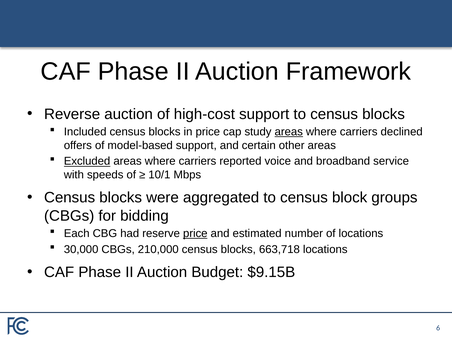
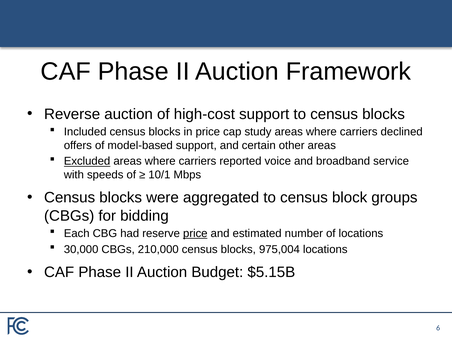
areas at (289, 132) underline: present -> none
663,718: 663,718 -> 975,004
$9.15B: $9.15B -> $5.15B
